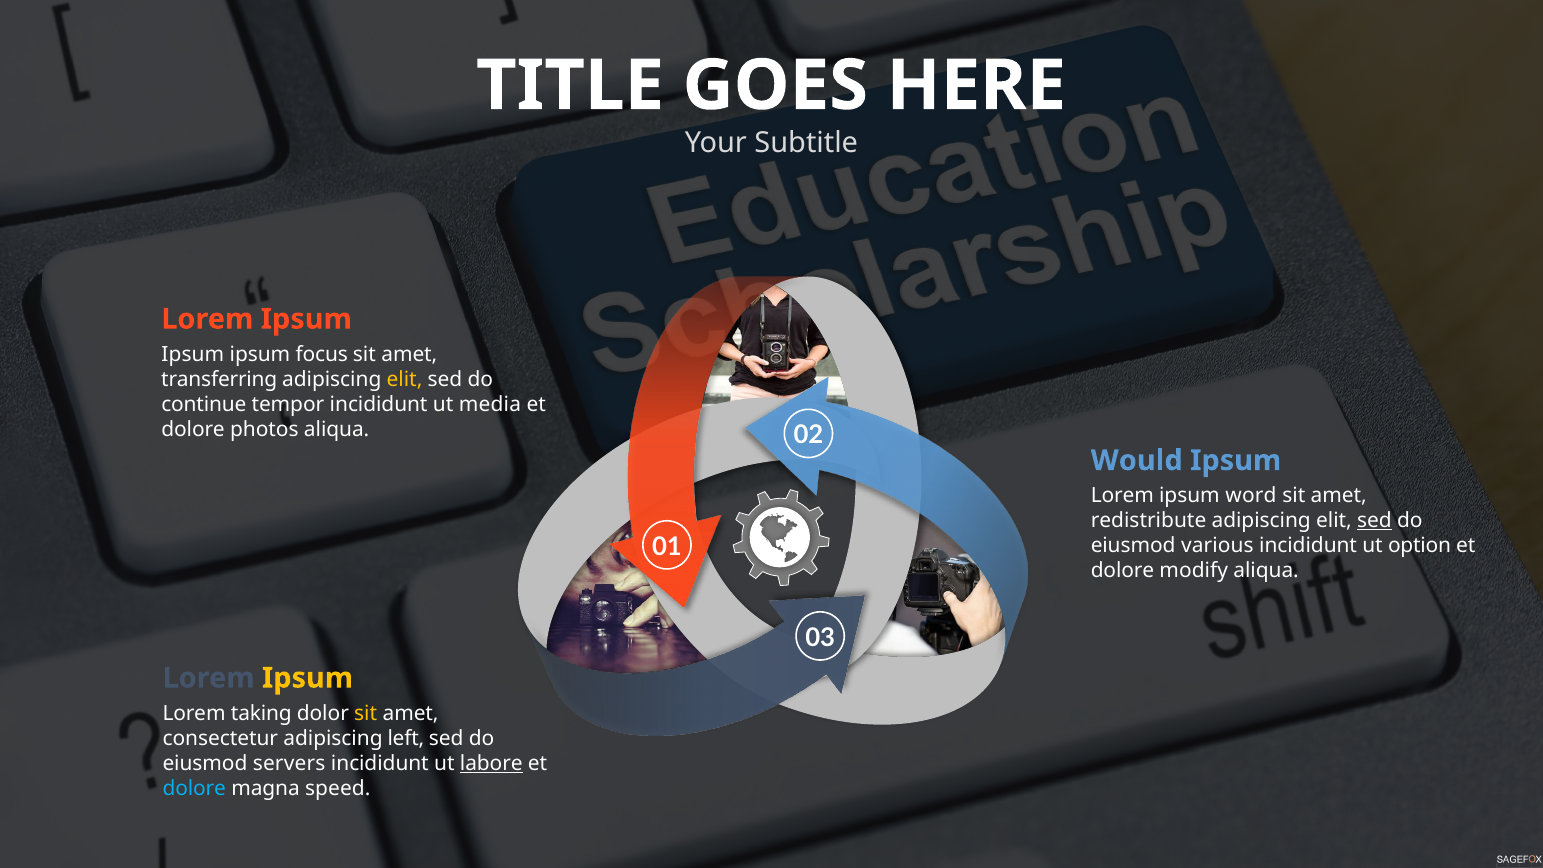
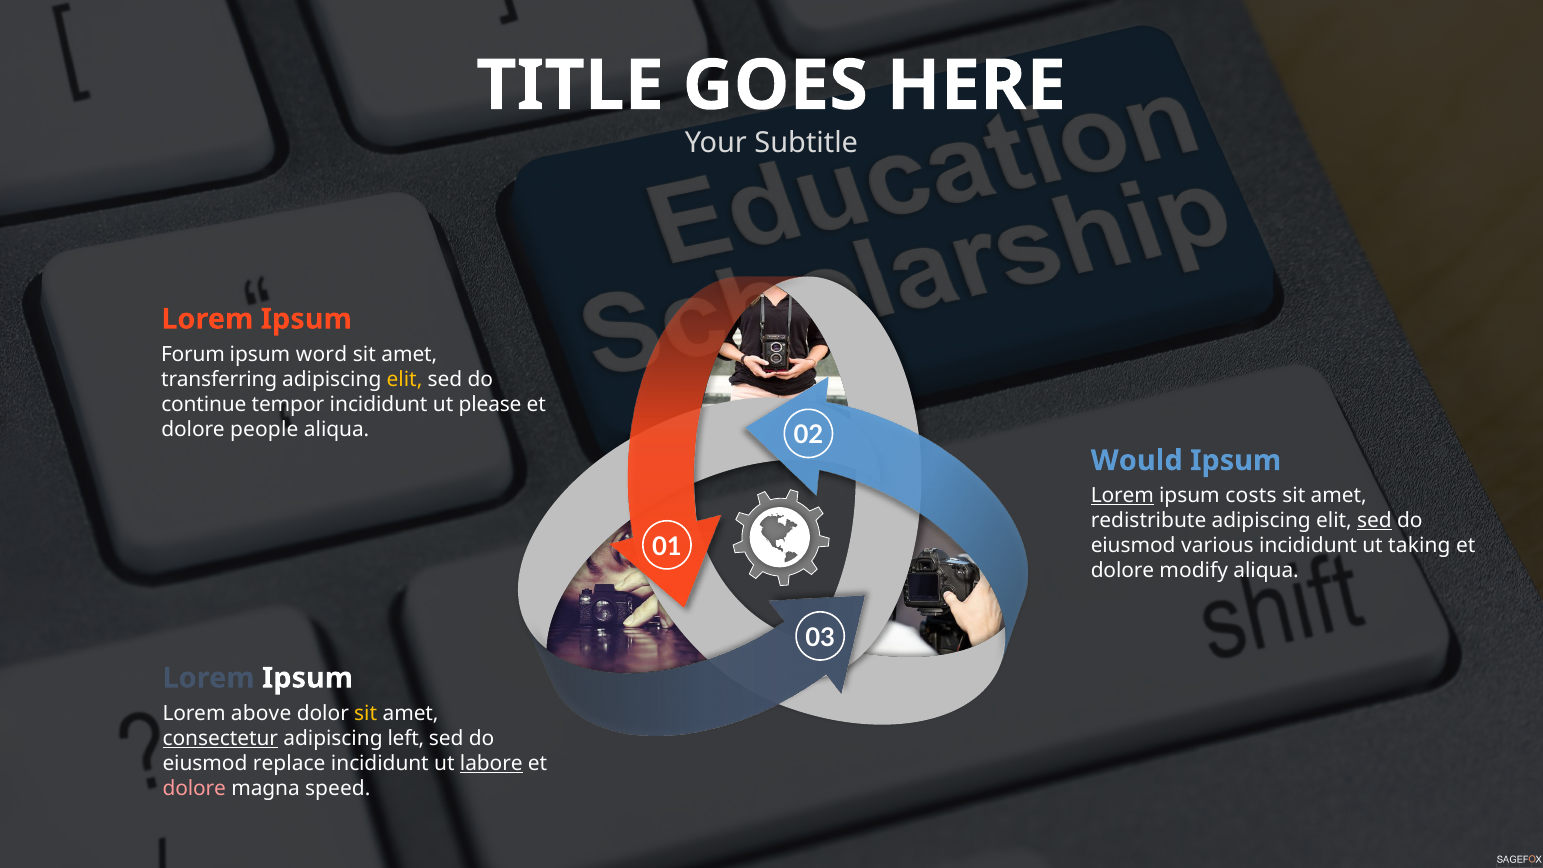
Ipsum at (193, 354): Ipsum -> Forum
focus: focus -> word
media: media -> please
photos: photos -> people
Lorem at (1122, 496) underline: none -> present
word: word -> costs
option: option -> taking
Ipsum at (308, 678) colour: yellow -> white
taking: taking -> above
consectetur underline: none -> present
servers: servers -> replace
dolore at (194, 788) colour: light blue -> pink
